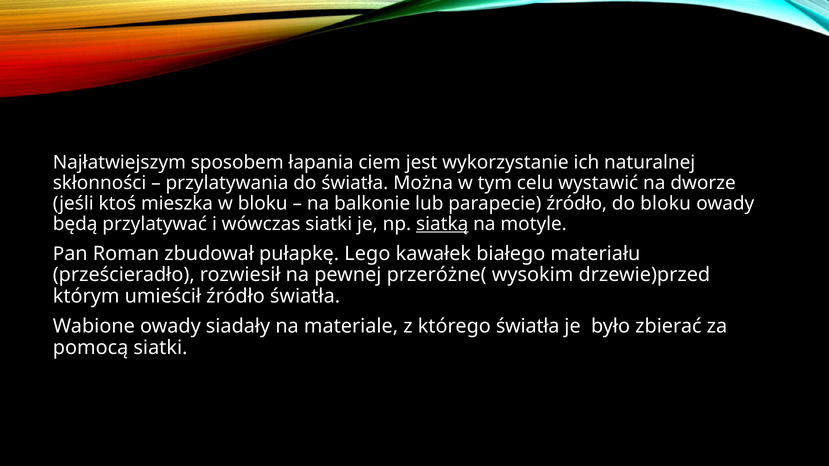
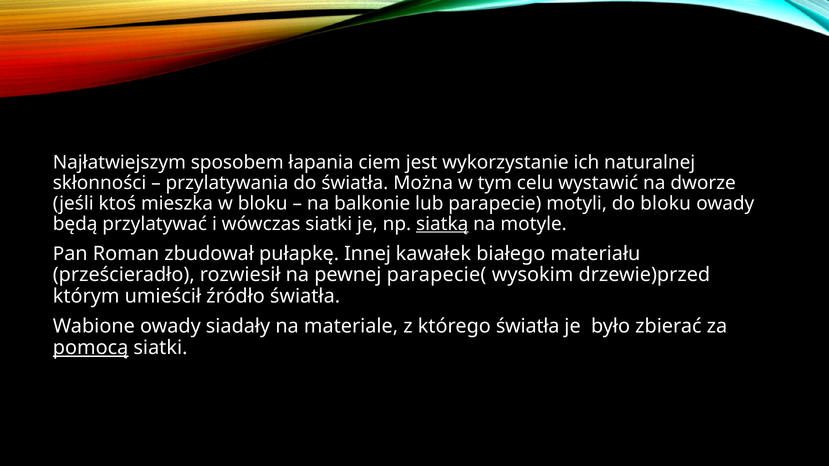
parapecie źródło: źródło -> motyli
Lego: Lego -> Innej
przeróżne(: przeróżne( -> parapecie(
pomocą underline: none -> present
